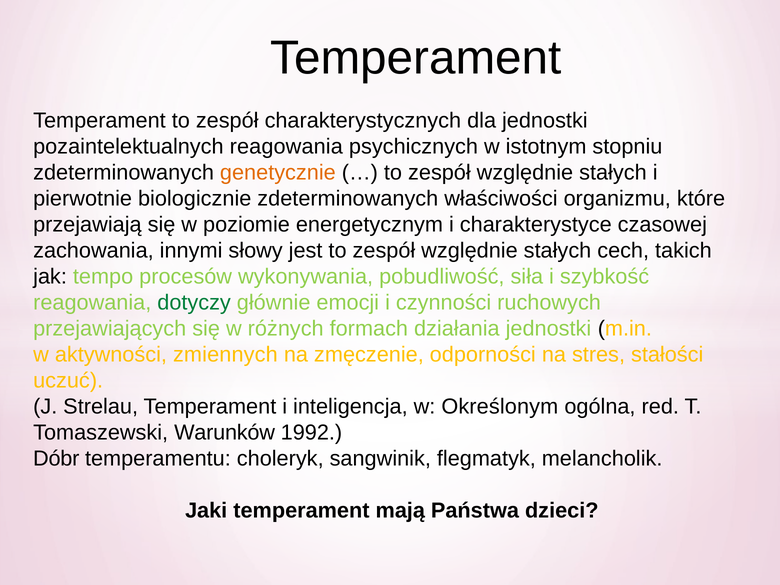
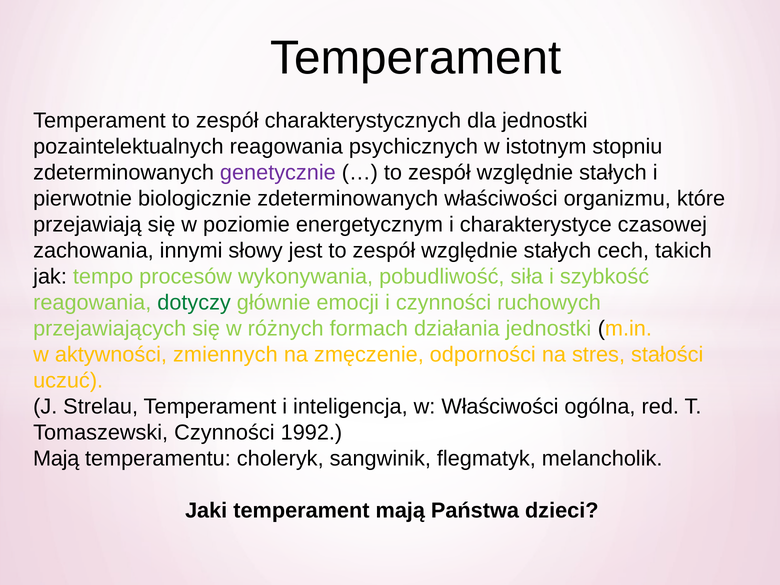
genetycznie colour: orange -> purple
w Określonym: Określonym -> Właściwości
Tomaszewski Warunków: Warunków -> Czynności
Dóbr at (56, 459): Dóbr -> Mają
